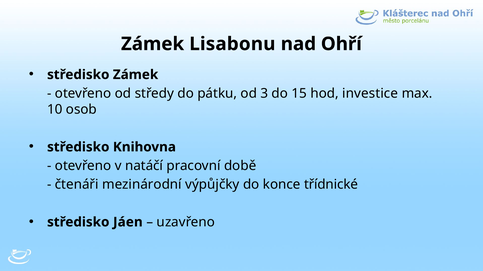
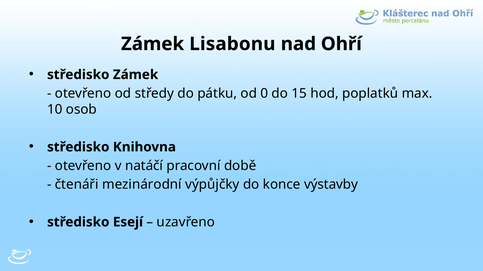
3: 3 -> 0
investice: investice -> poplatků
třídnické: třídnické -> výstavby
Jáen: Jáen -> Esejí
